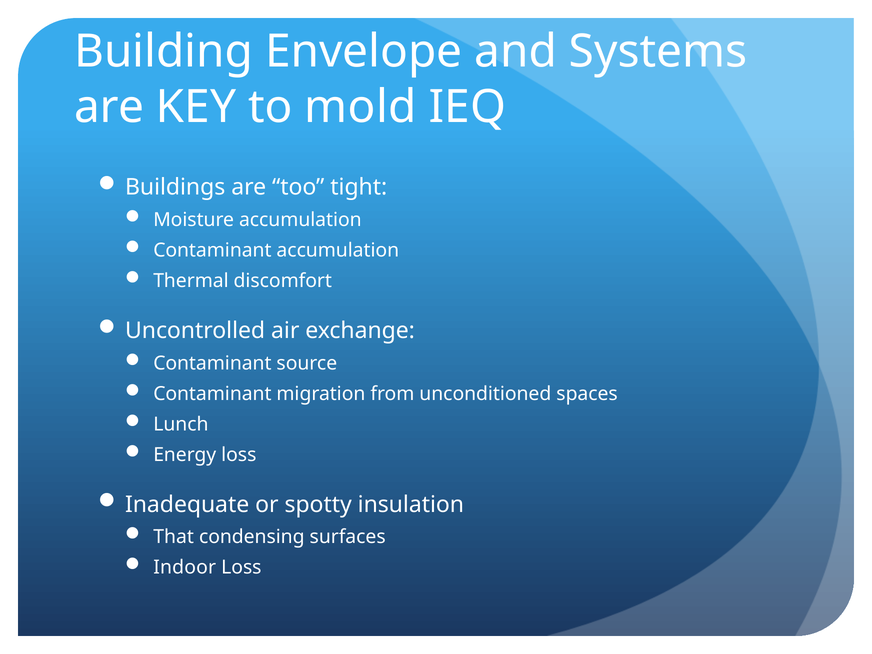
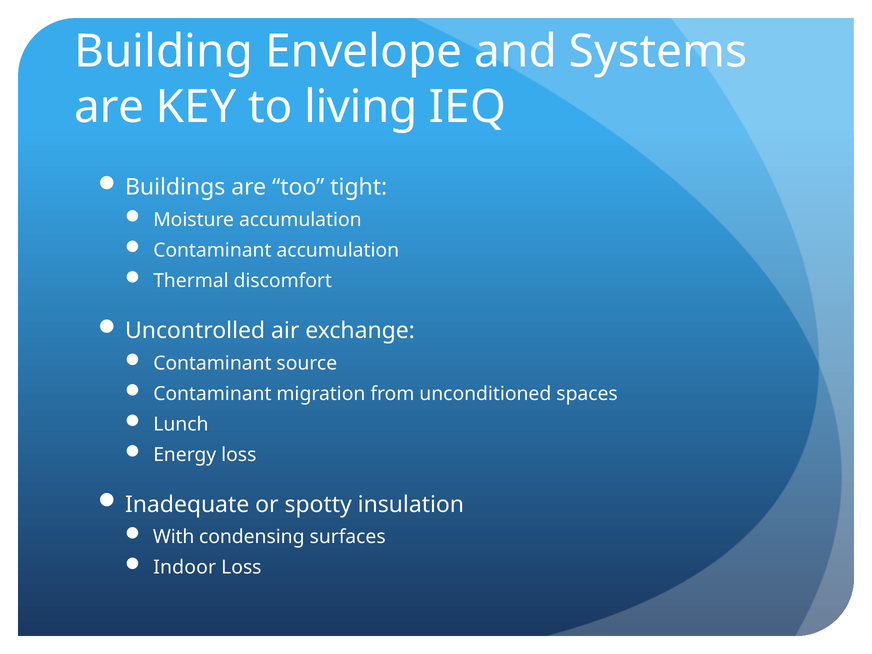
mold: mold -> living
That: That -> With
